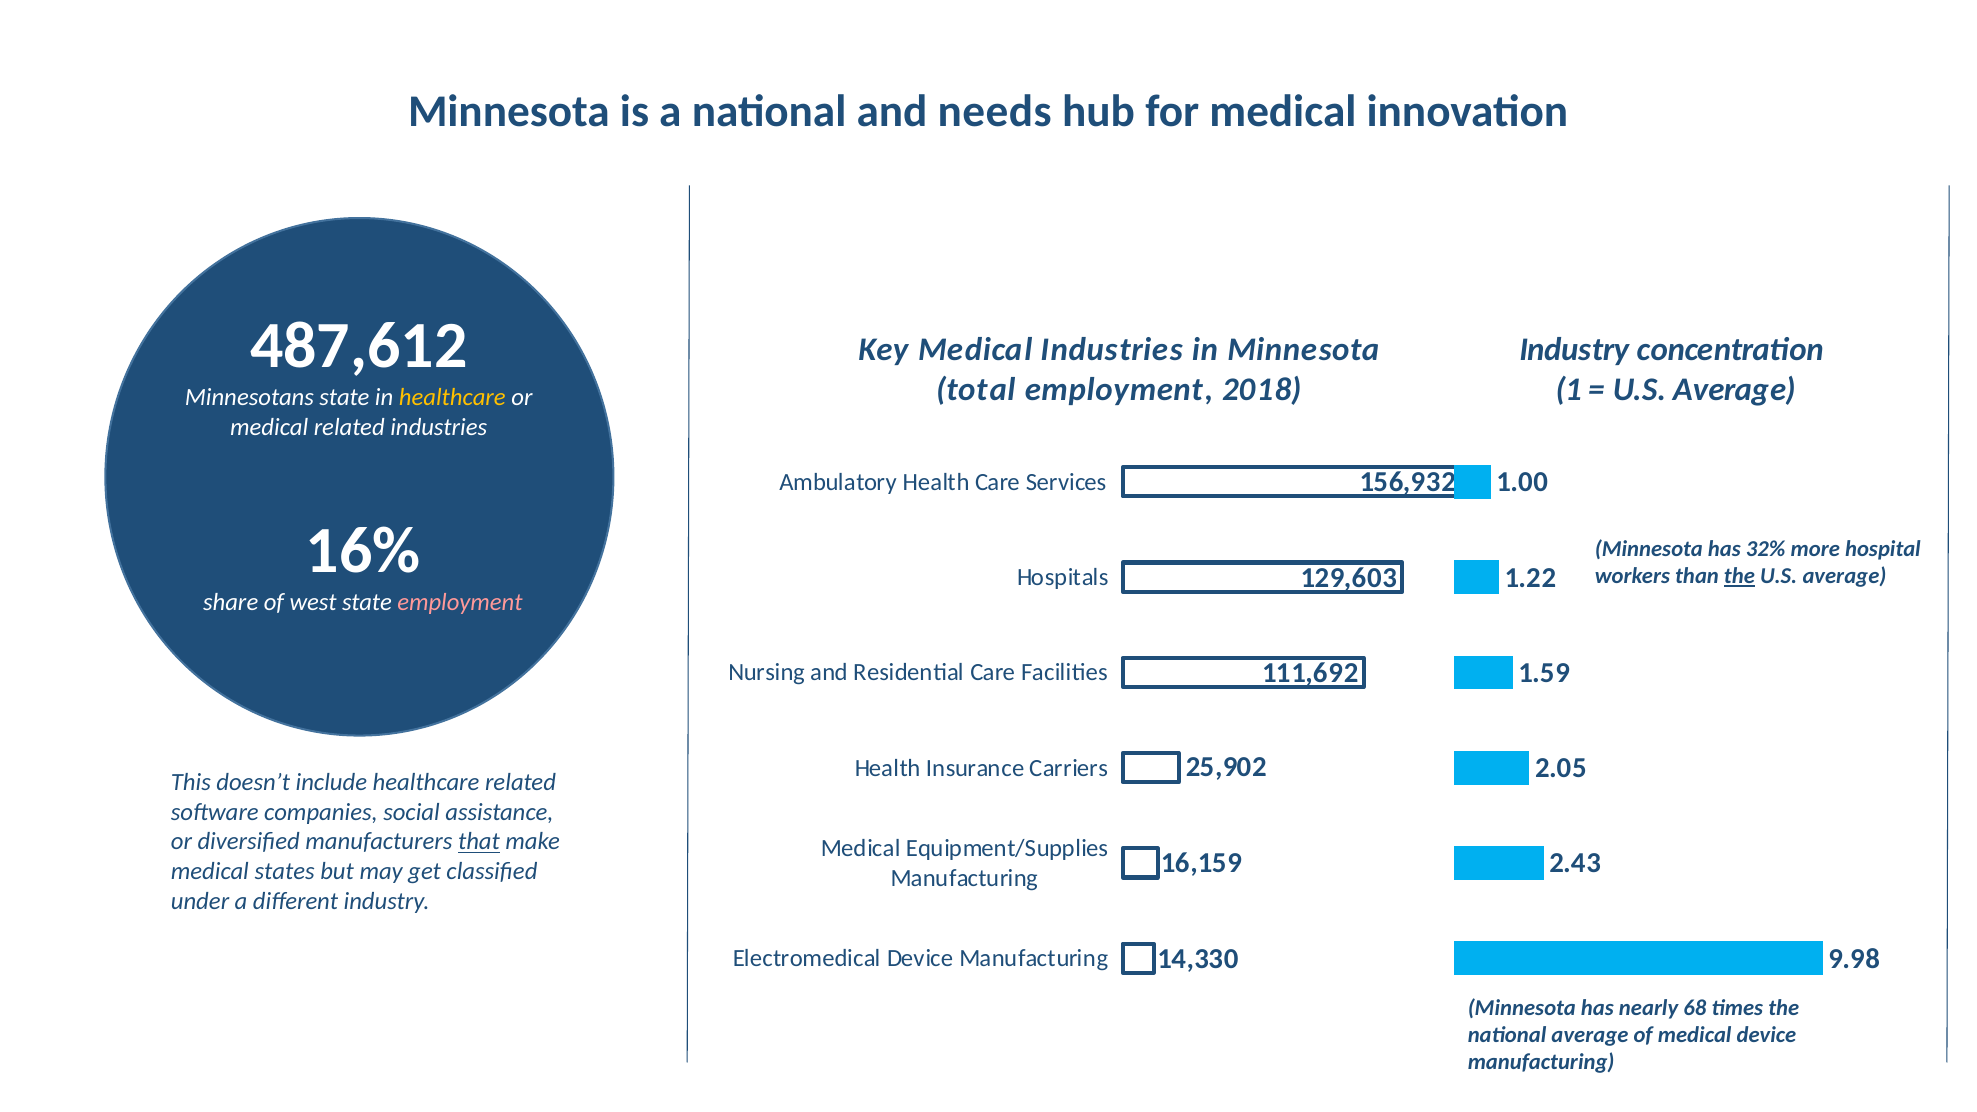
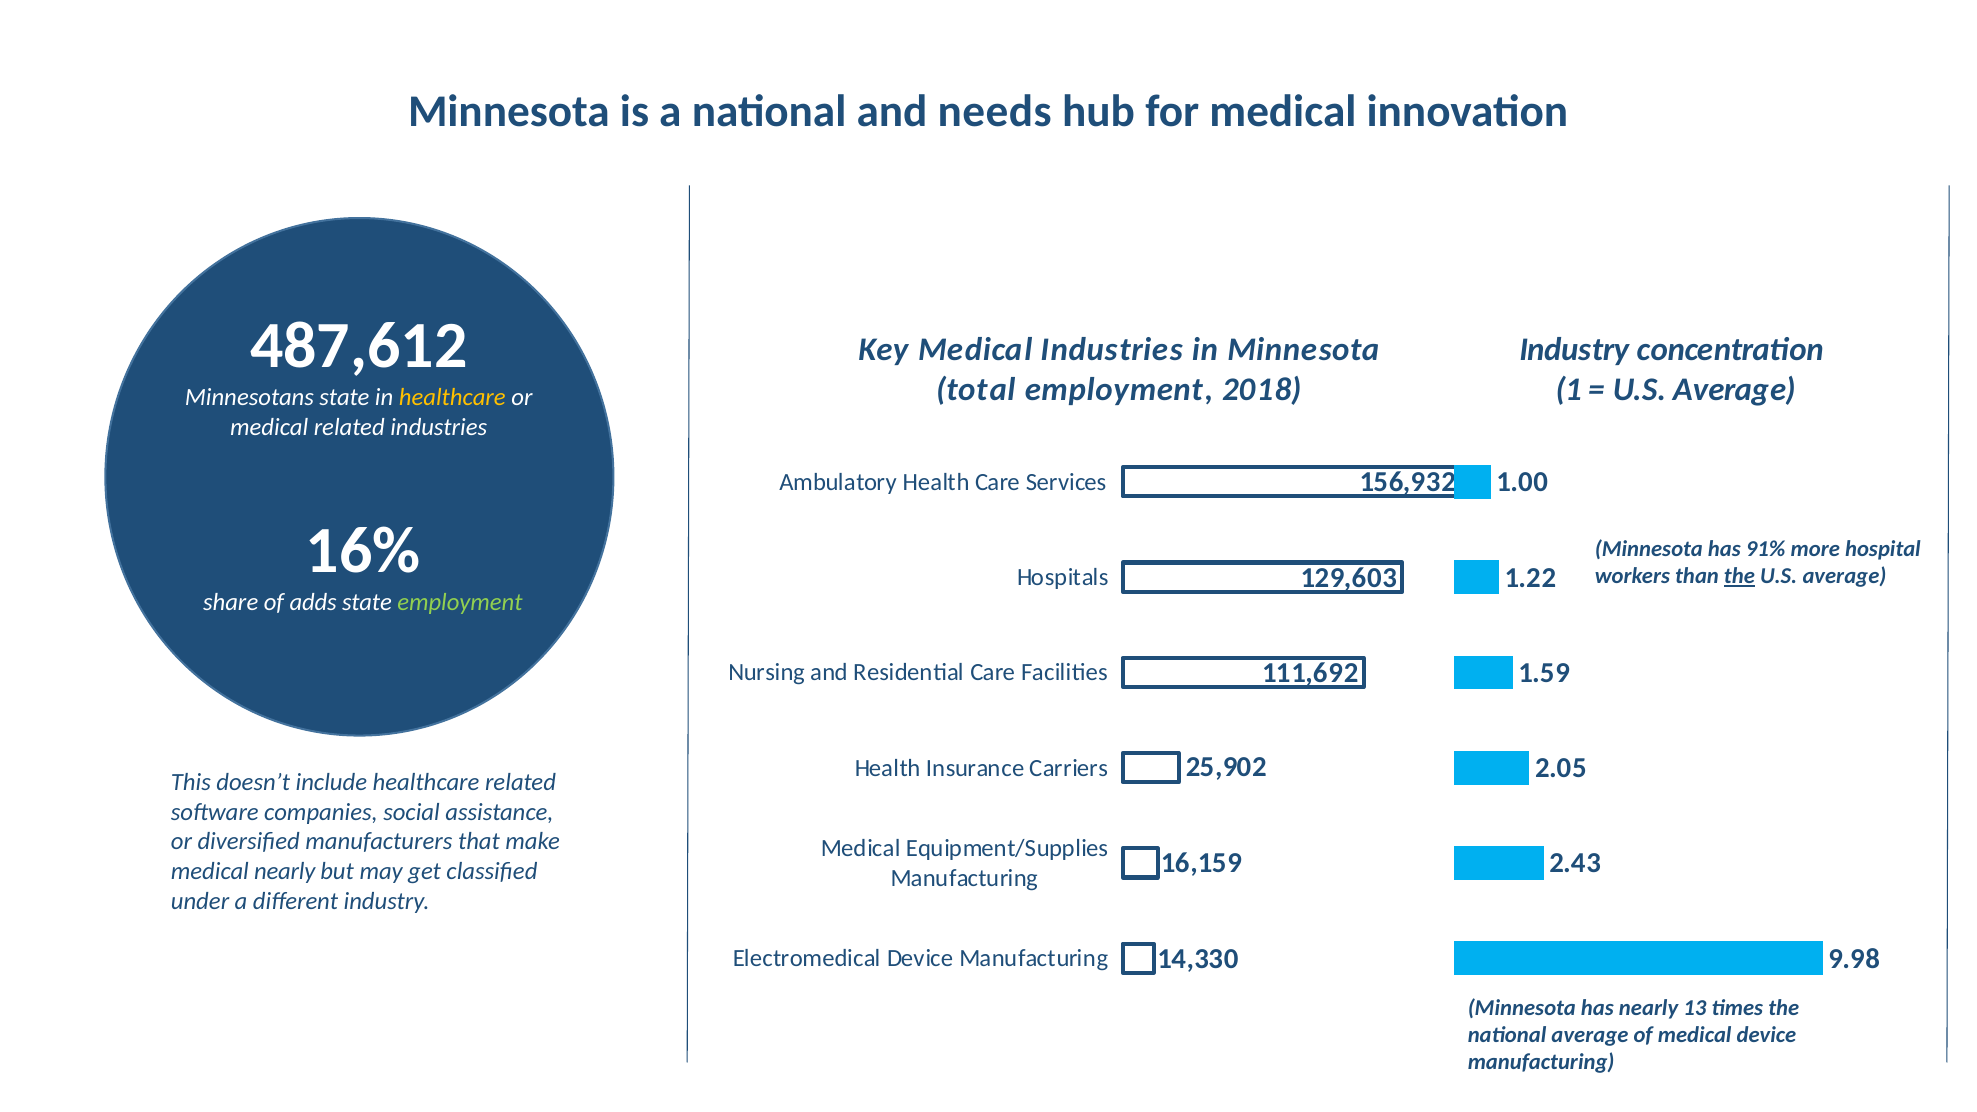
32%: 32% -> 91%
west: west -> adds
employment at (460, 602) colour: pink -> light green
that underline: present -> none
medical states: states -> nearly
68: 68 -> 13
